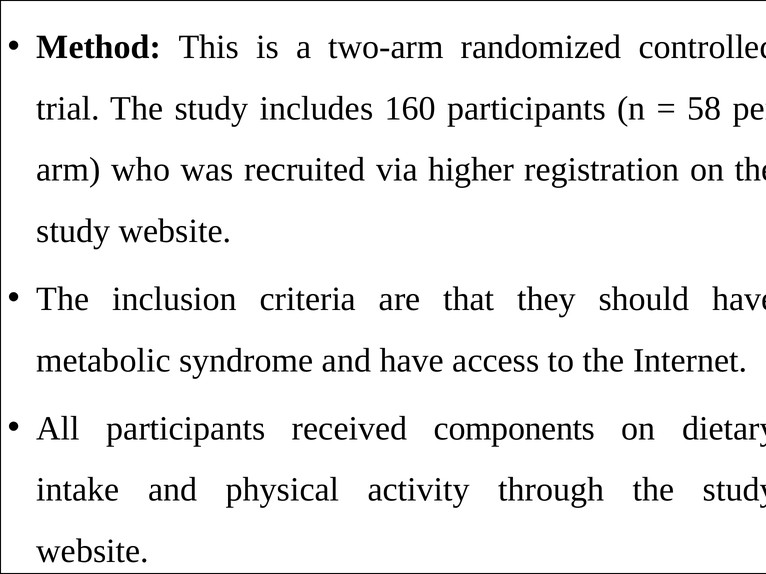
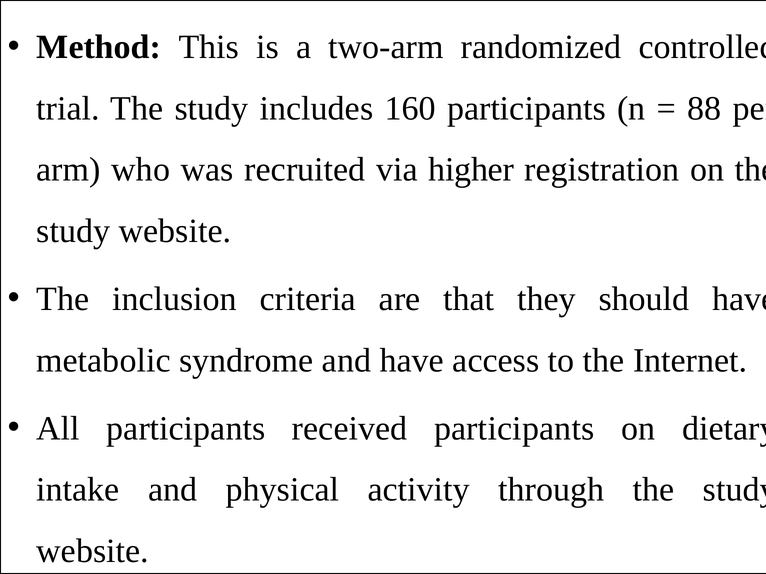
58: 58 -> 88
received components: components -> participants
